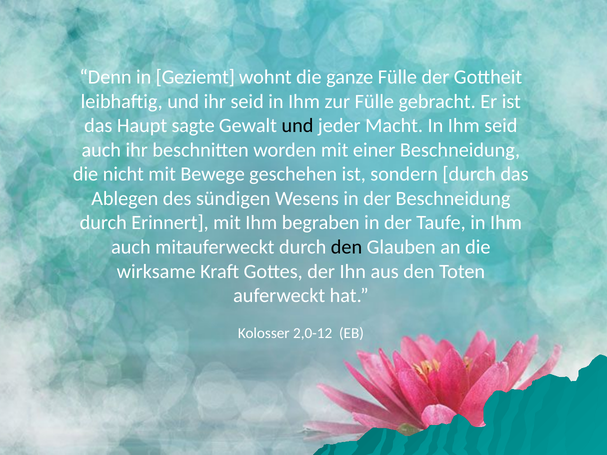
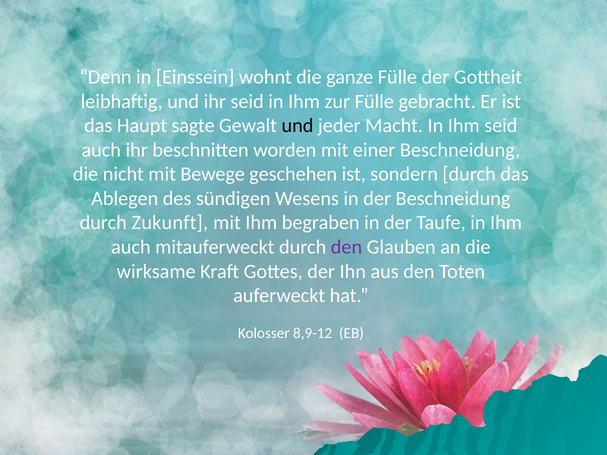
Geziemt: Geziemt -> Einssein
Erinnert: Erinnert -> Zukunft
den at (346, 247) colour: black -> purple
2,0-12: 2,0-12 -> 8,9-12
